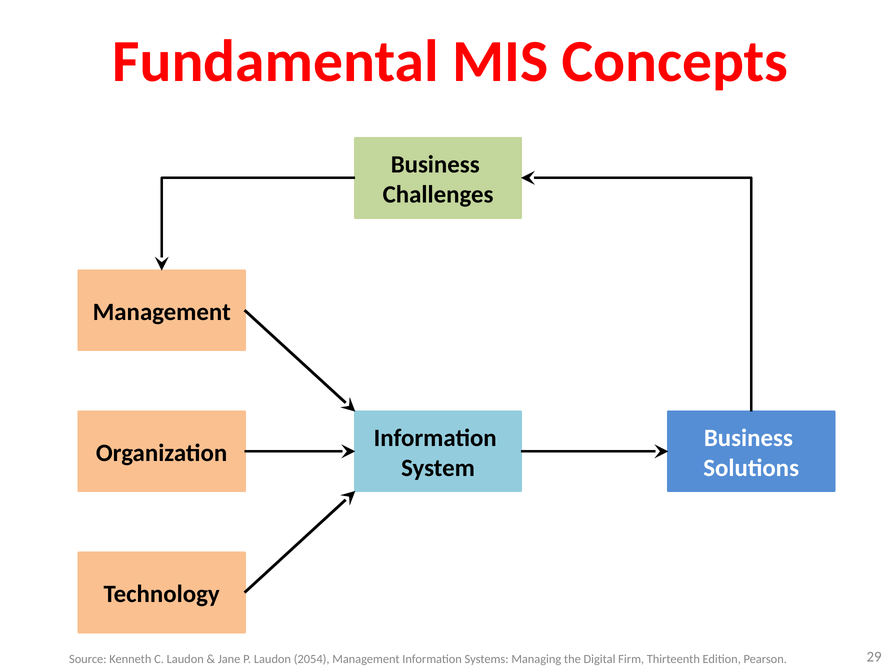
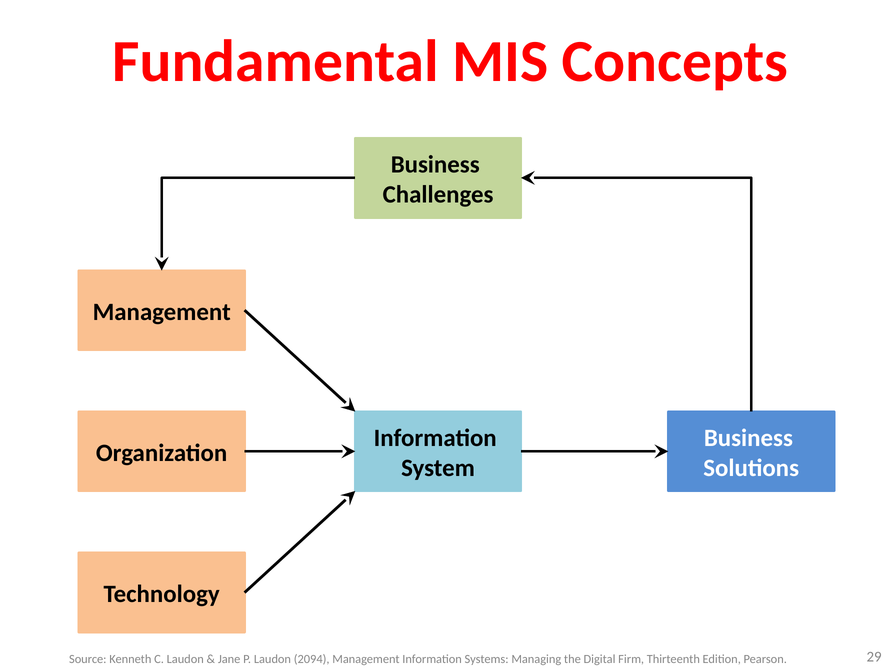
2054: 2054 -> 2094
